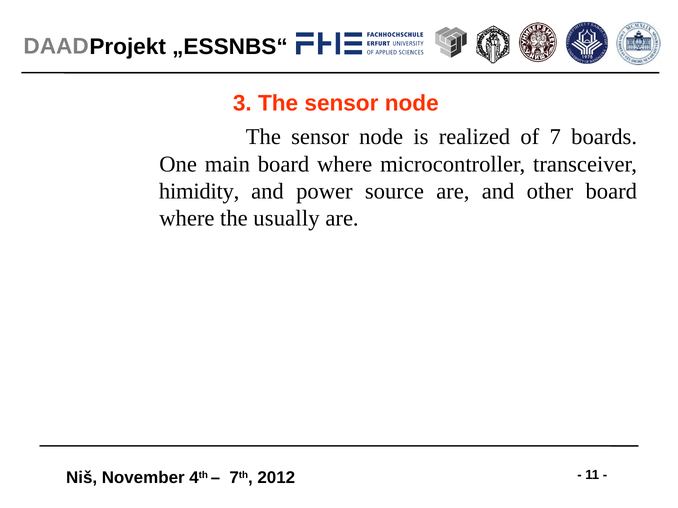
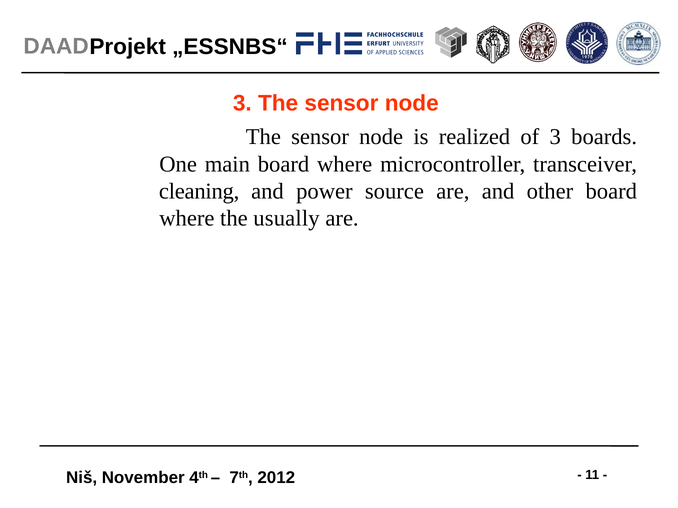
of 7: 7 -> 3
himidity: himidity -> cleaning
